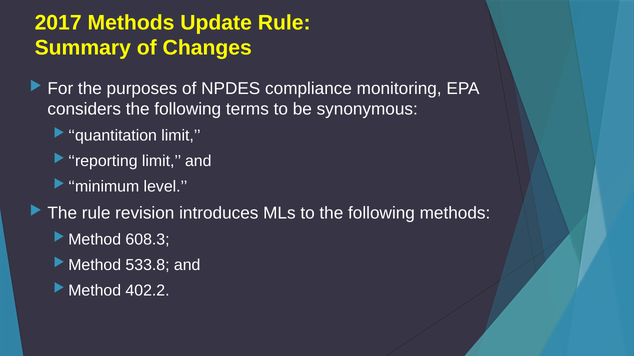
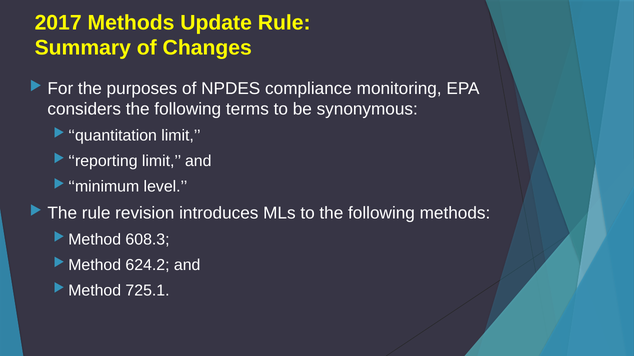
533.8: 533.8 -> 624.2
402.2: 402.2 -> 725.1
